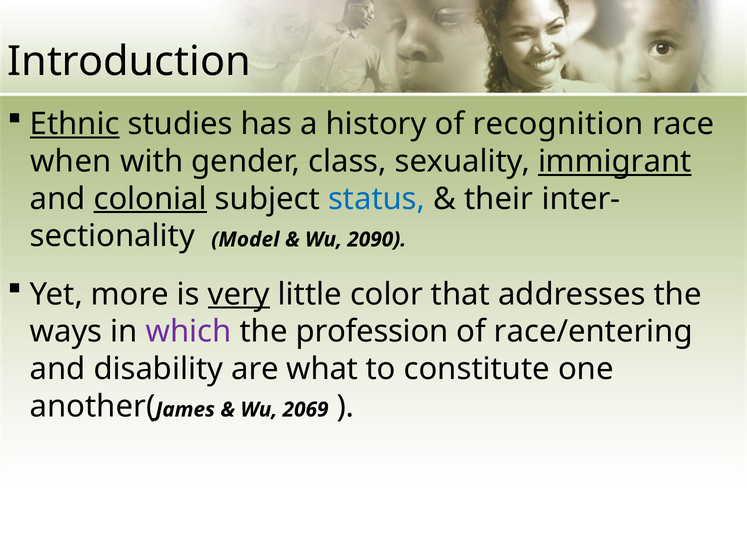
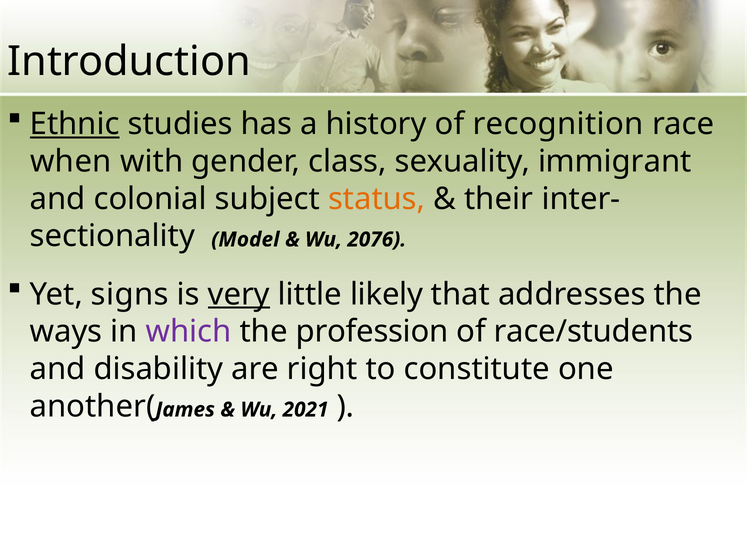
immigrant underline: present -> none
colonial underline: present -> none
status colour: blue -> orange
2090: 2090 -> 2076
more: more -> signs
color: color -> likely
race/entering: race/entering -> race/students
what: what -> right
2069: 2069 -> 2021
